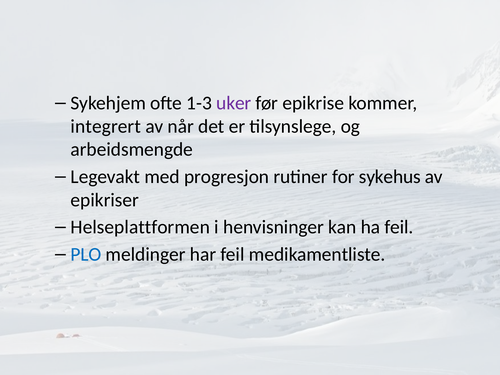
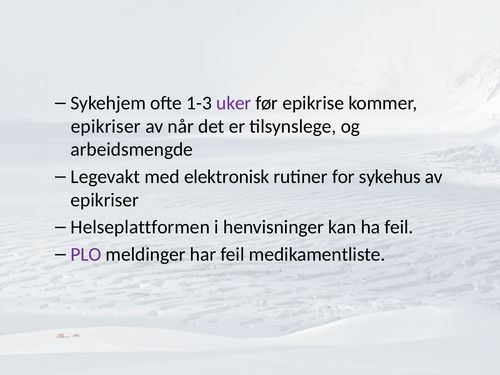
integrert at (106, 126): integrert -> epikriser
progresjon: progresjon -> elektronisk
PLO colour: blue -> purple
